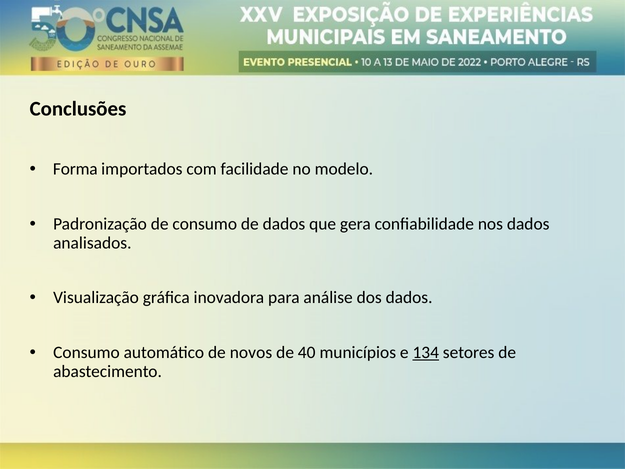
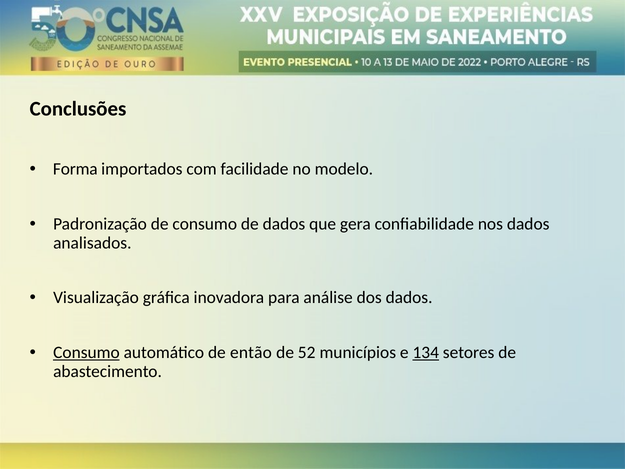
Consumo at (86, 352) underline: none -> present
novos: novos -> então
40: 40 -> 52
